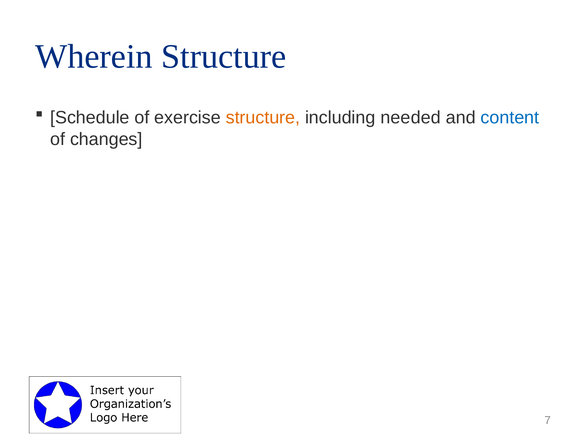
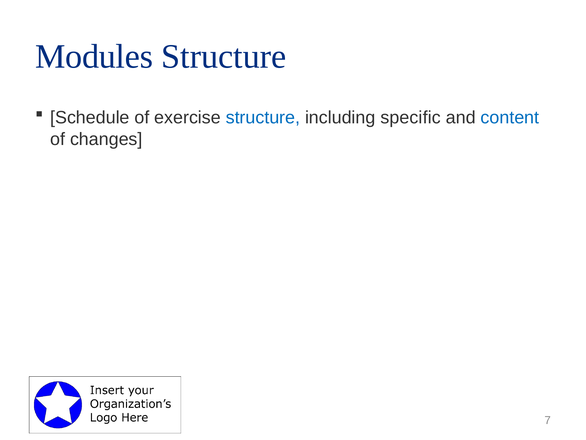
Wherein: Wherein -> Modules
structure at (263, 117) colour: orange -> blue
needed: needed -> specific
